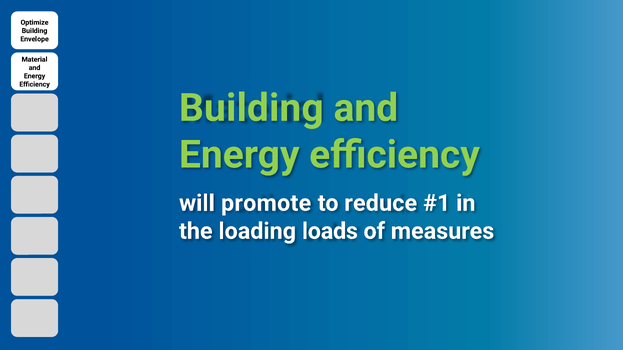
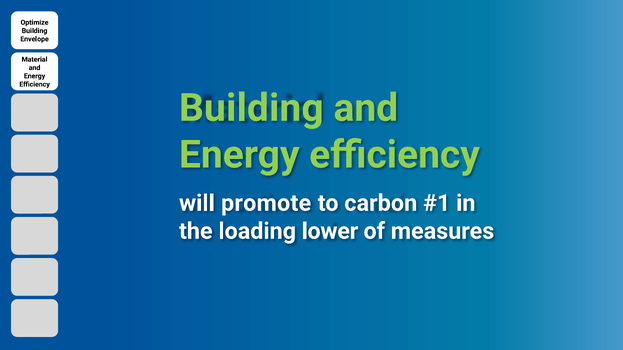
reduce: reduce -> carbon
loads: loads -> lower
